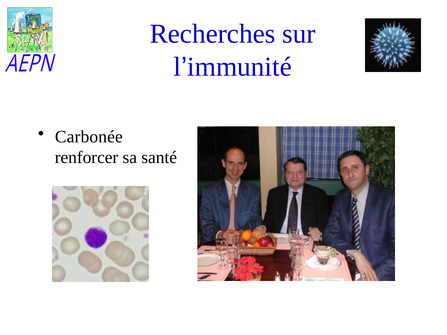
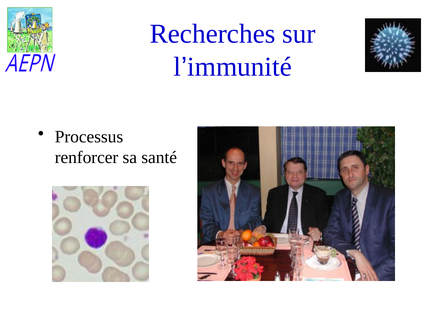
Carbonée: Carbonée -> Processus
